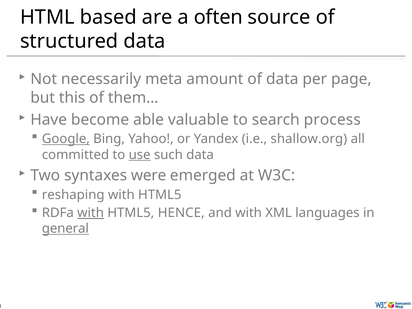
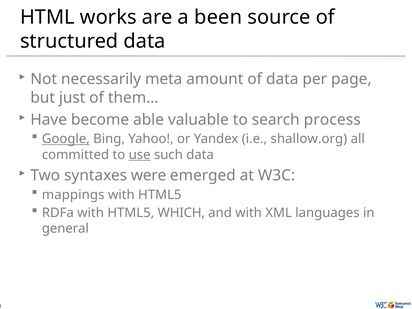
based: based -> works
often: often -> been
this: this -> just
reshaping: reshaping -> mappings
with at (91, 213) underline: present -> none
HENCE: HENCE -> WHICH
general underline: present -> none
